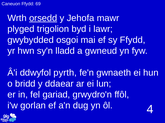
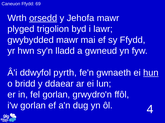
gwybydded osgoi: osgoi -> mawr
hun underline: none -> present
fel gariad: gariad -> gorlan
